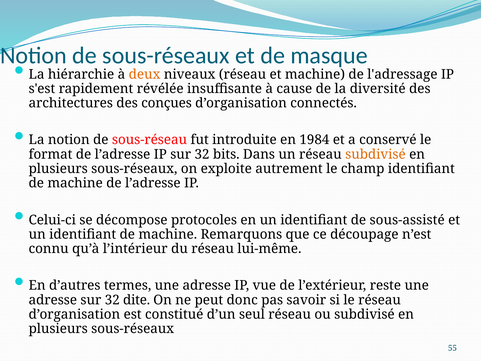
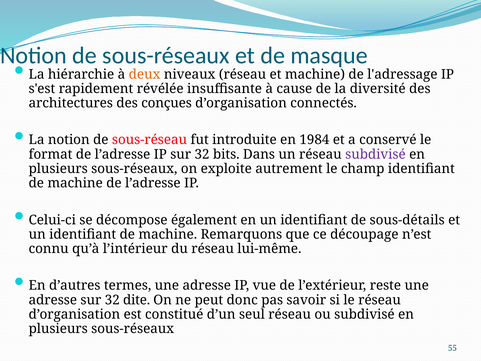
subdivisé at (375, 154) colour: orange -> purple
protocoles: protocoles -> également
sous-assisté: sous-assisté -> sous-détails
